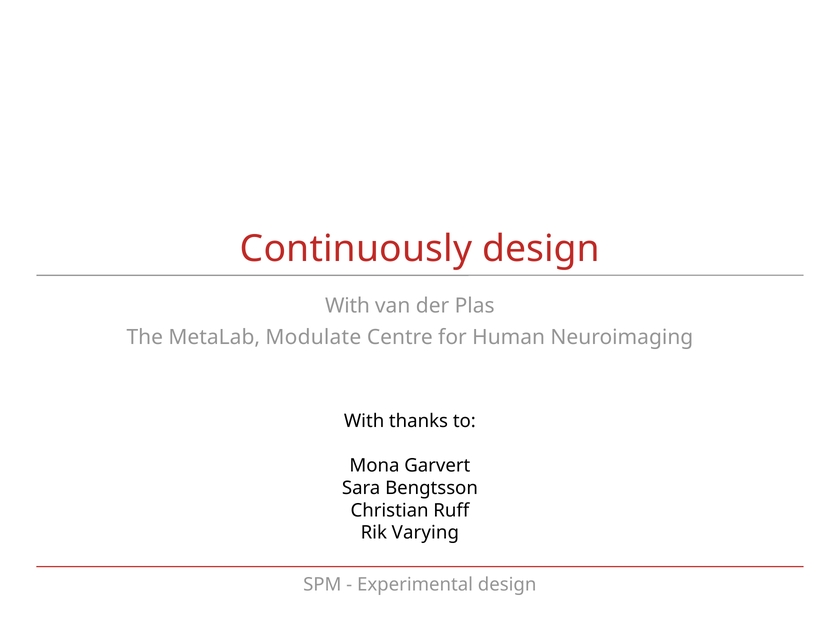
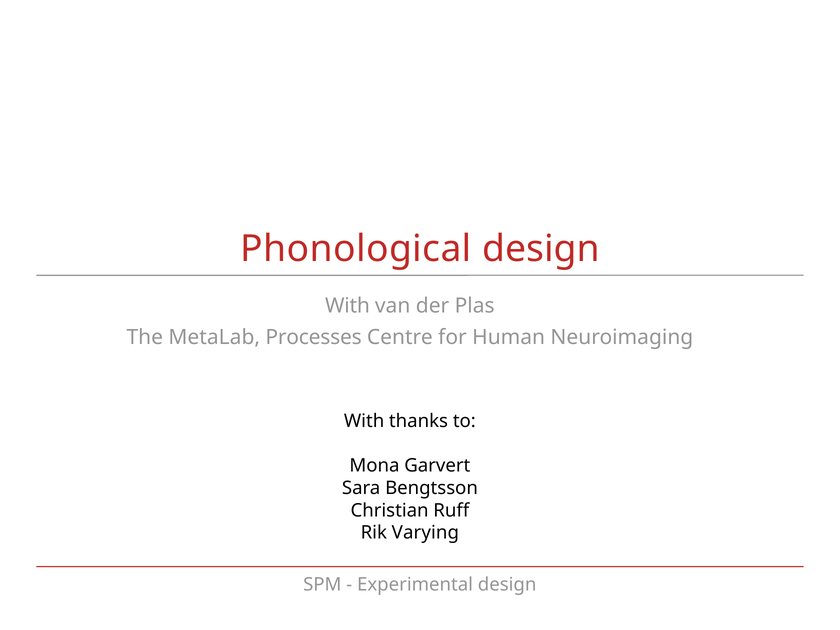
Continuously: Continuously -> Phonological
Modulate: Modulate -> Processes
